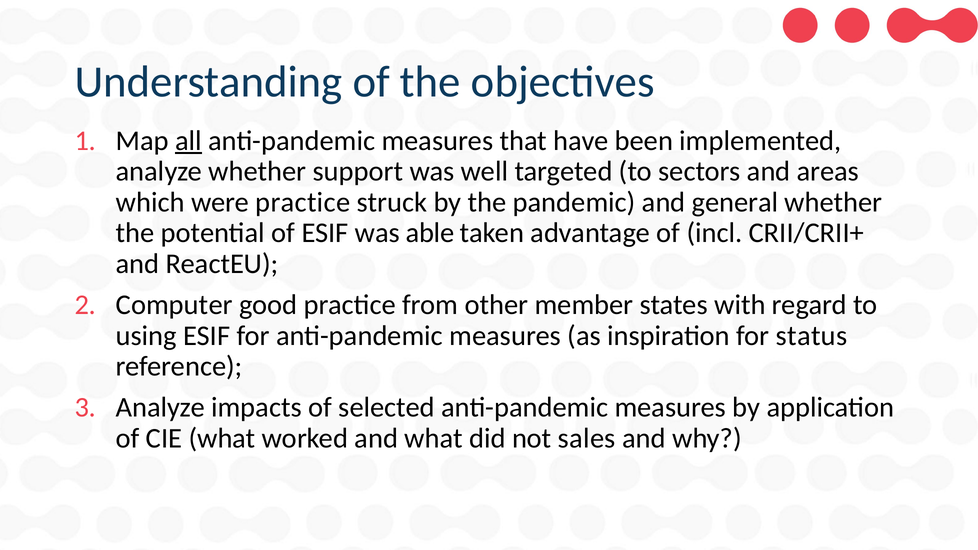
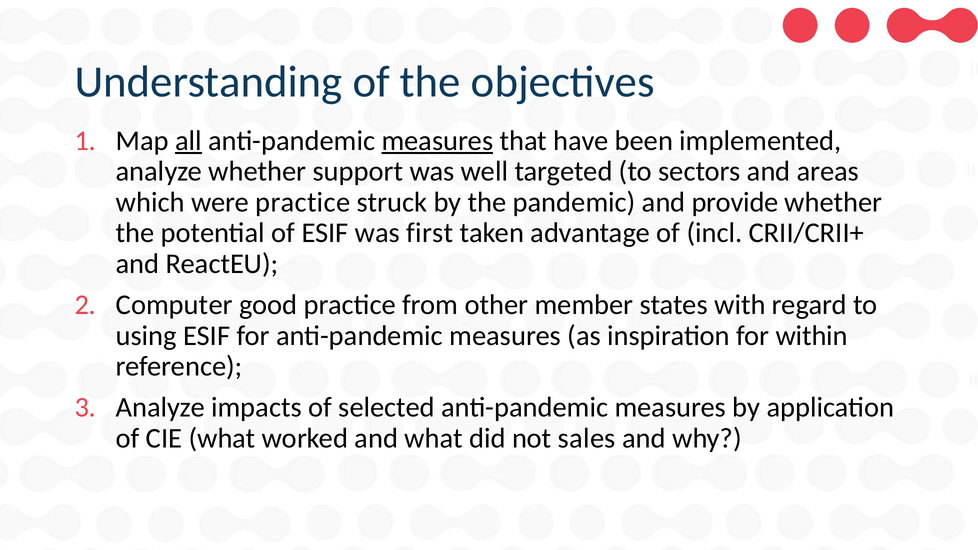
measures at (437, 141) underline: none -> present
general: general -> provide
able: able -> first
status: status -> within
